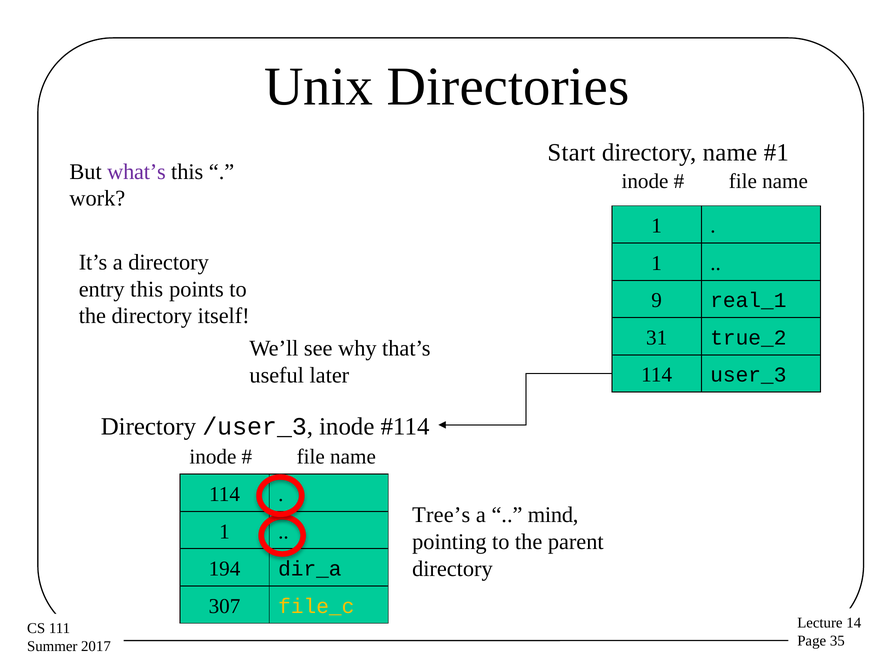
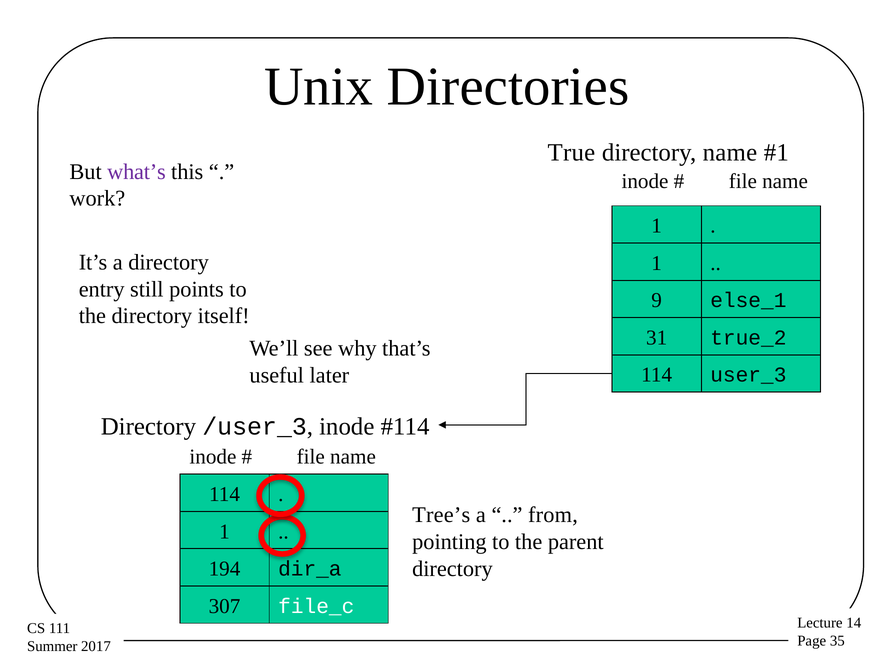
Start: Start -> True
entry this: this -> still
real_1: real_1 -> else_1
mind: mind -> from
file_c colour: yellow -> white
